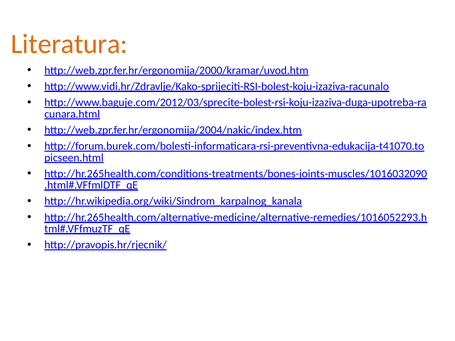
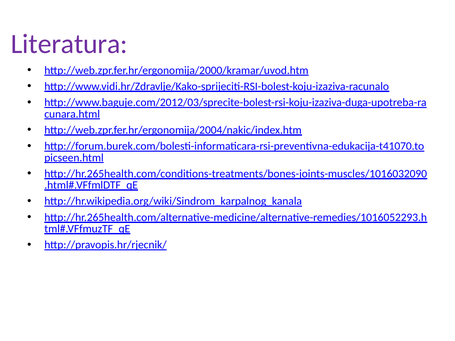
Literatura colour: orange -> purple
